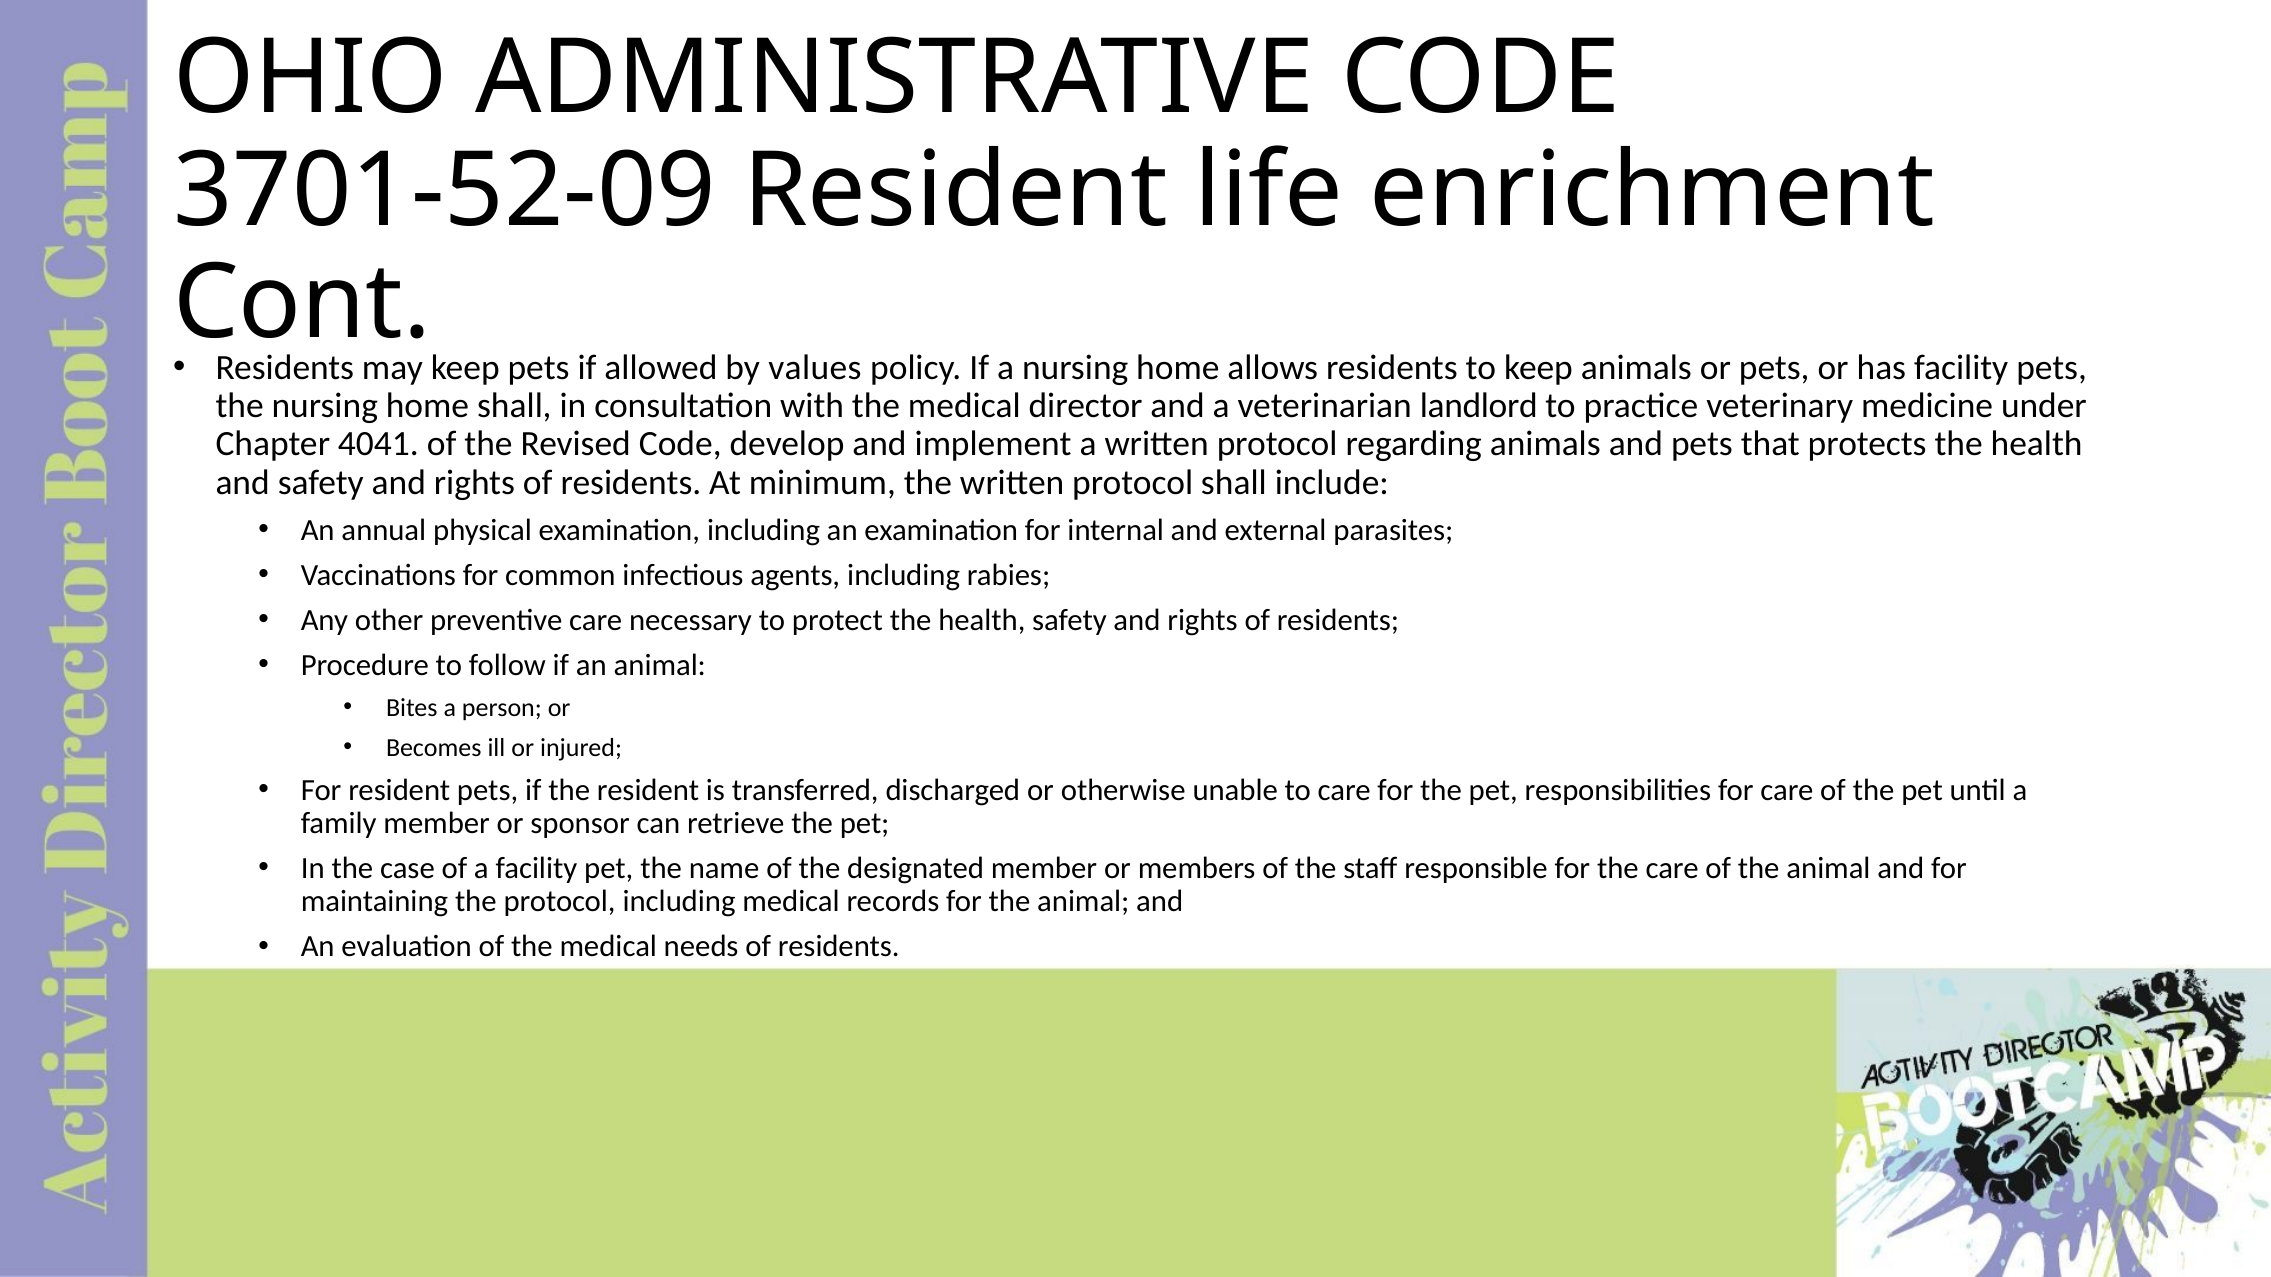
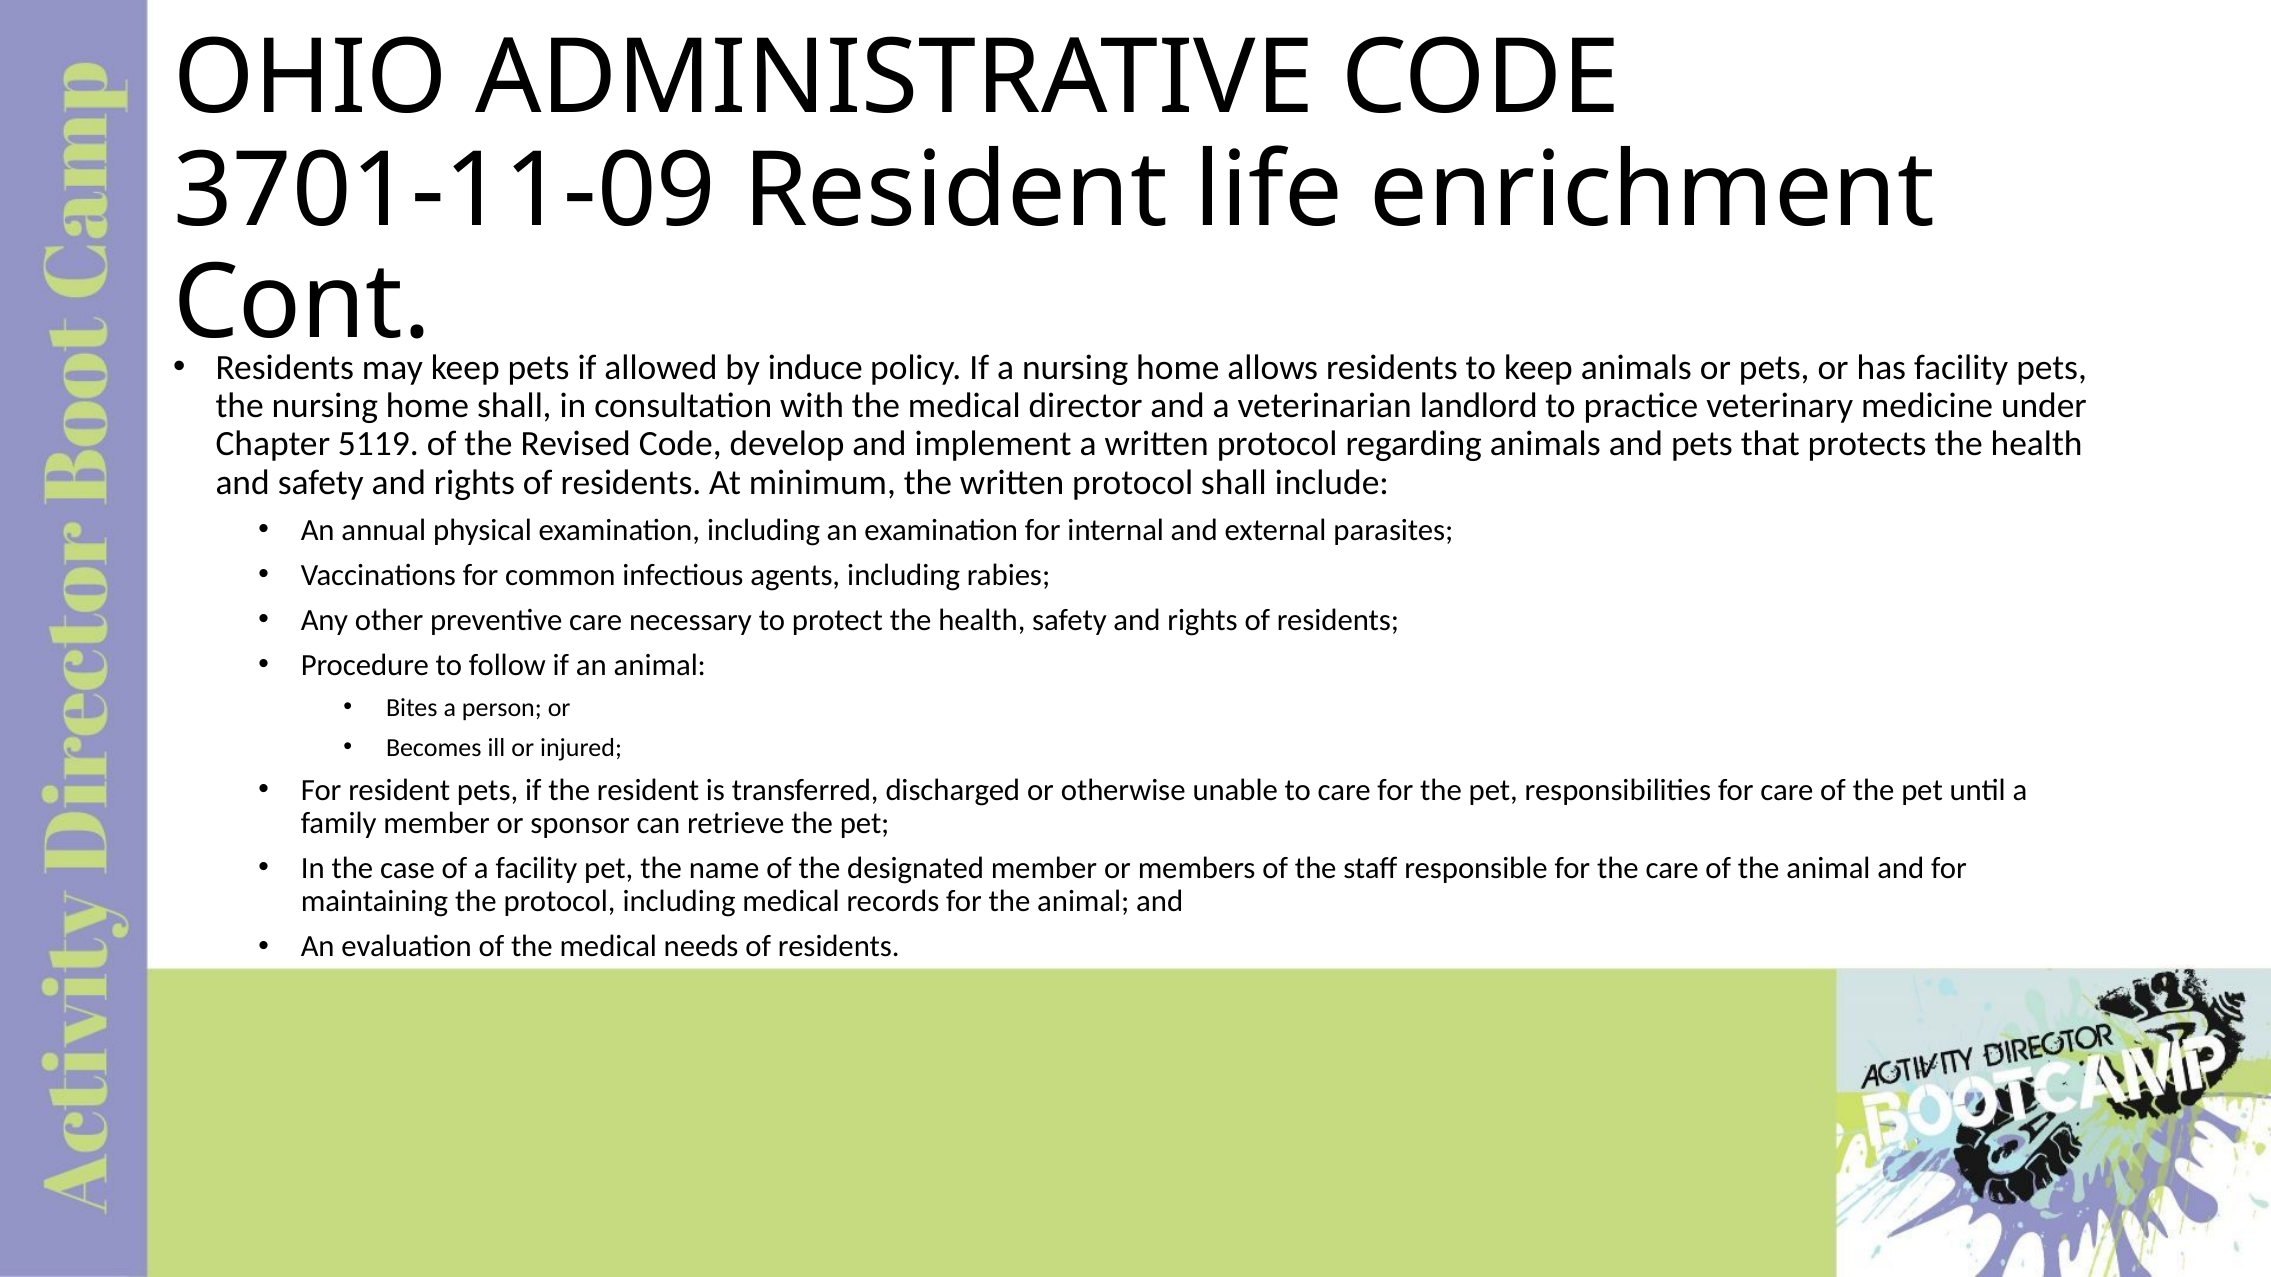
3701-52-09: 3701-52-09 -> 3701-11-09
values: values -> induce
4041: 4041 -> 5119
